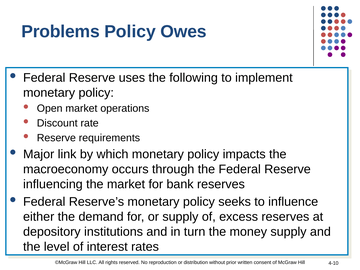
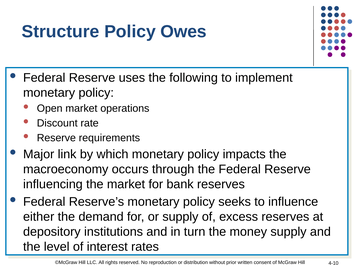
Problems: Problems -> Structure
